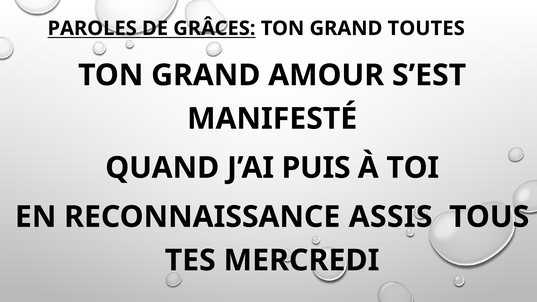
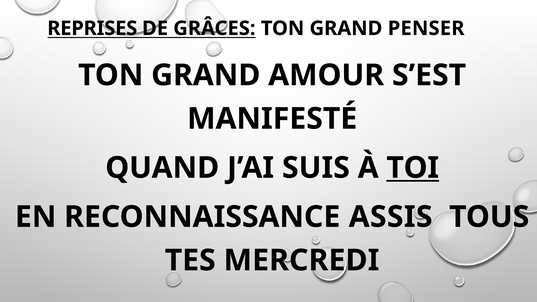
PAROLES: PAROLES -> REPRISES
TOUTES: TOUTES -> PENSER
PUIS: PUIS -> SUIS
TOI underline: none -> present
